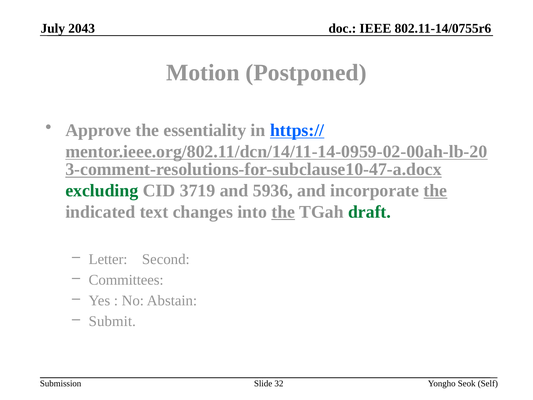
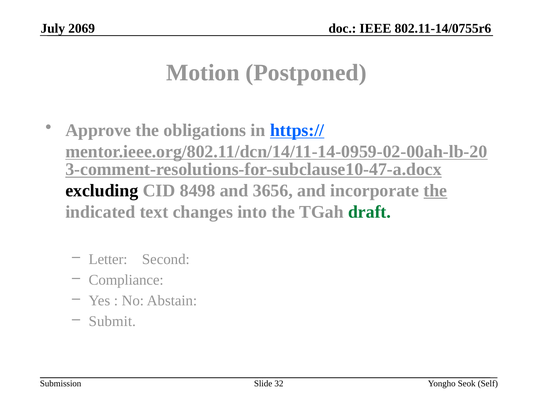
2043: 2043 -> 2069
essentiality: essentiality -> obligations
excluding colour: green -> black
3719: 3719 -> 8498
5936: 5936 -> 3656
the at (283, 212) underline: present -> none
Committees: Committees -> Compliance
